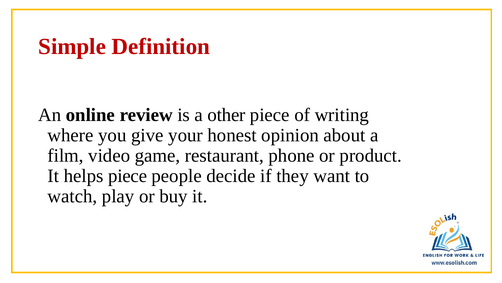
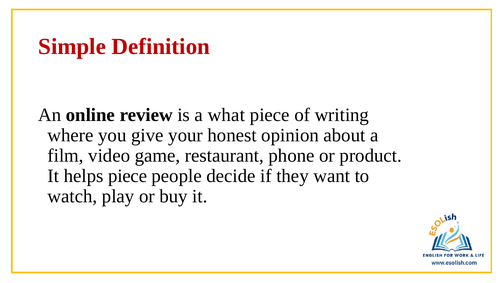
other: other -> what
